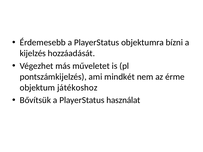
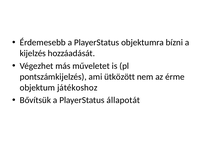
mindkét: mindkét -> ütközött
használat: használat -> állapotát
